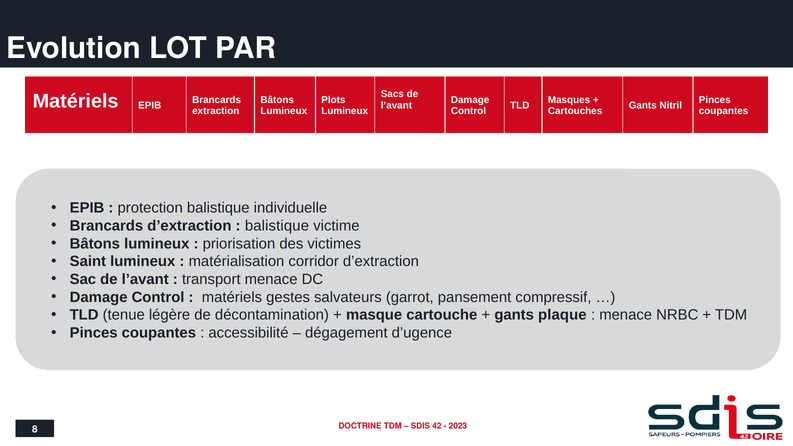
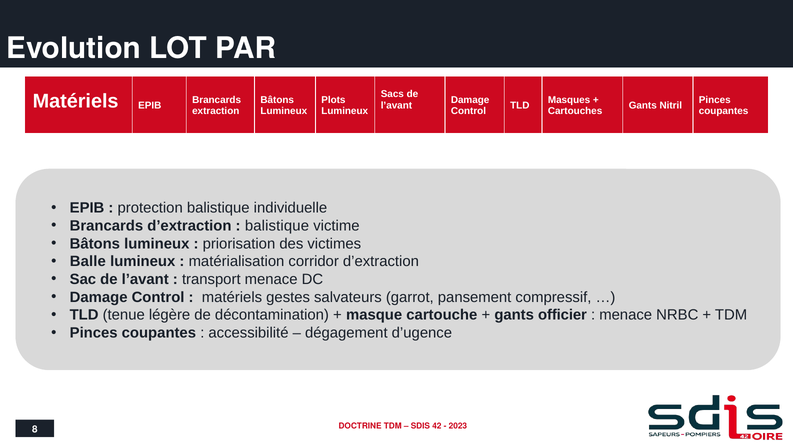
Saint: Saint -> Balle
plaque: plaque -> officier
